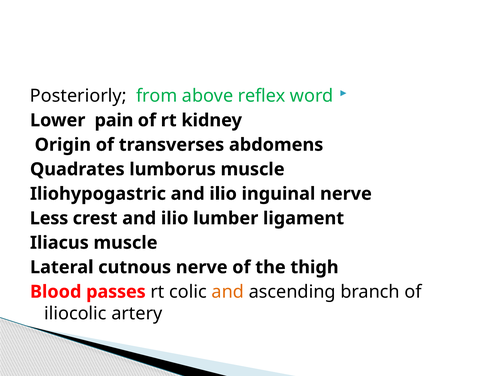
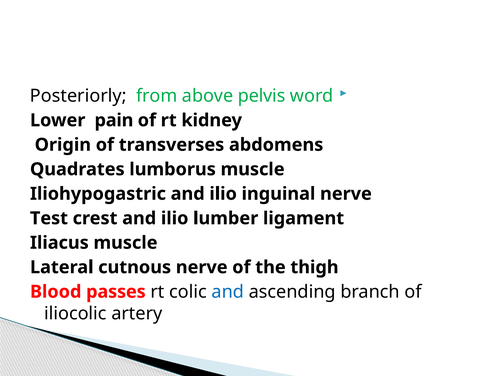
reflex: reflex -> pelvis
Less: Less -> Test
and at (228, 292) colour: orange -> blue
